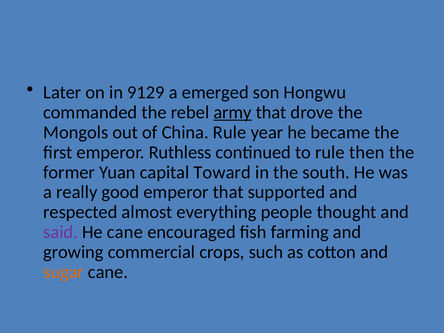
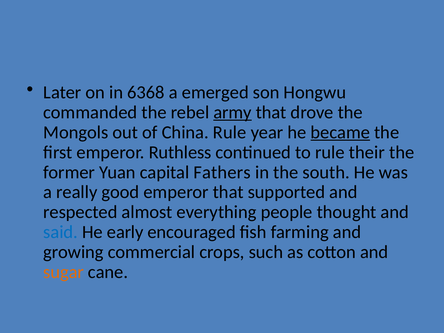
9129: 9129 -> 6368
became underline: none -> present
then: then -> their
Toward: Toward -> Fathers
said colour: purple -> blue
He cane: cane -> early
